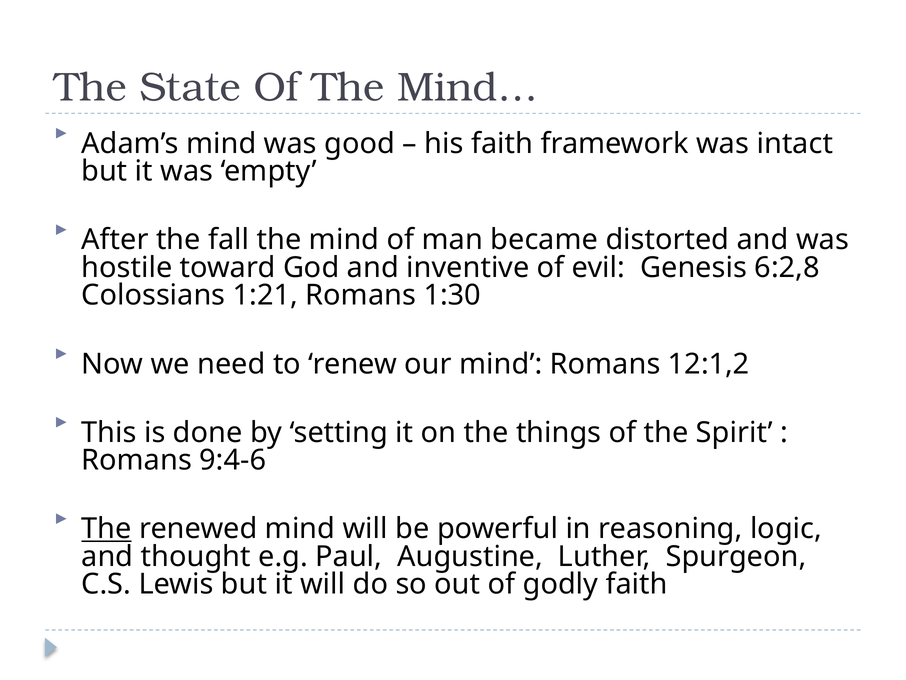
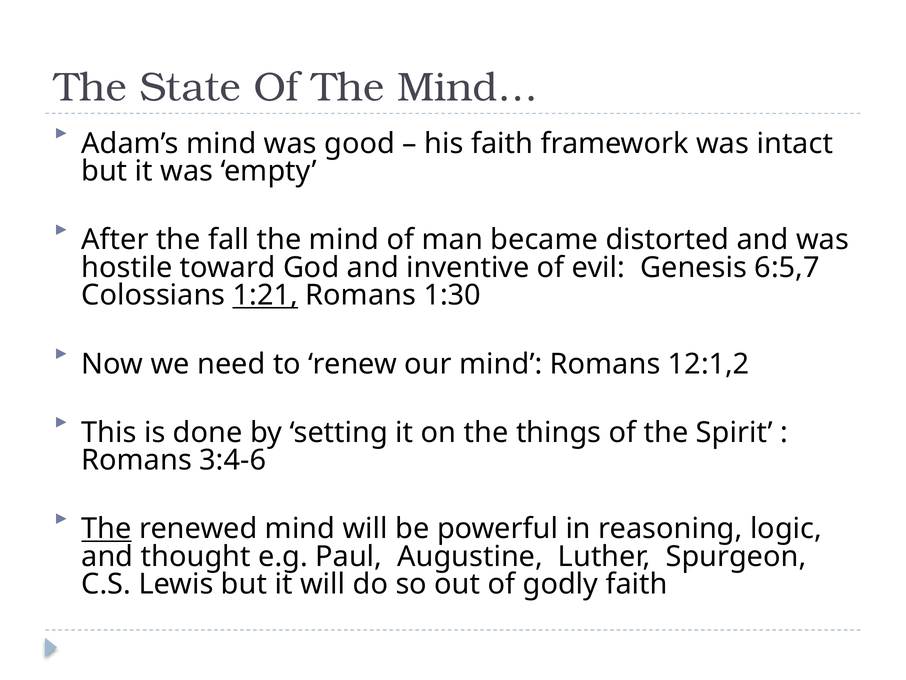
6:2,8: 6:2,8 -> 6:5,7
1:21 underline: none -> present
9:4-6: 9:4-6 -> 3:4-6
